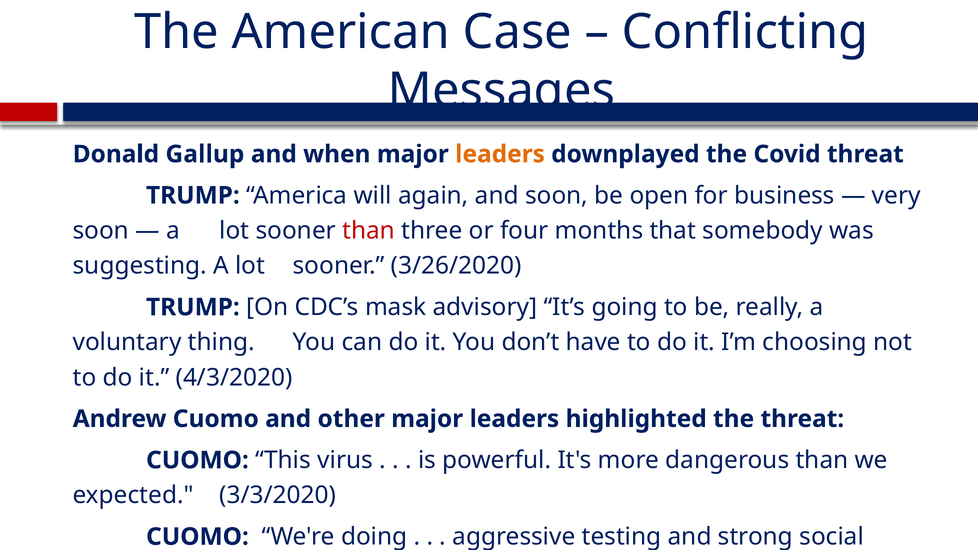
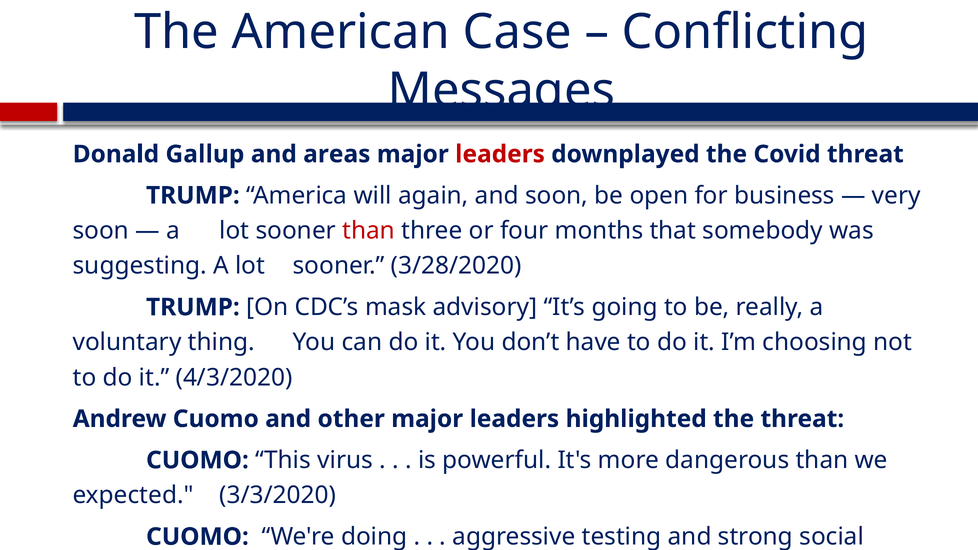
when: when -> areas
leaders at (500, 154) colour: orange -> red
3/26/2020: 3/26/2020 -> 3/28/2020
